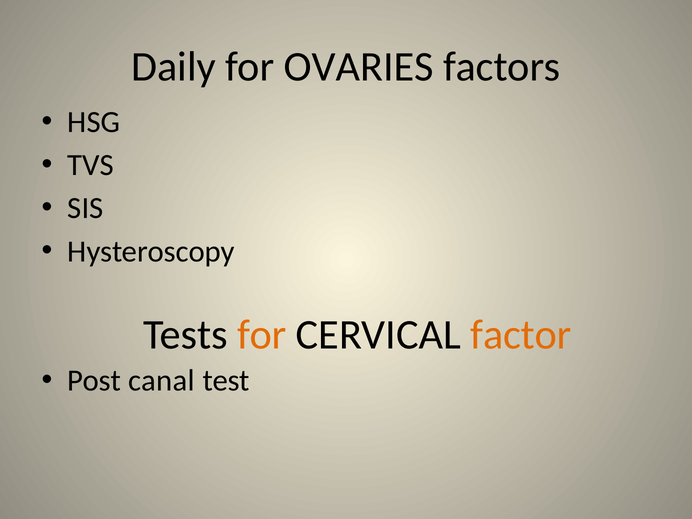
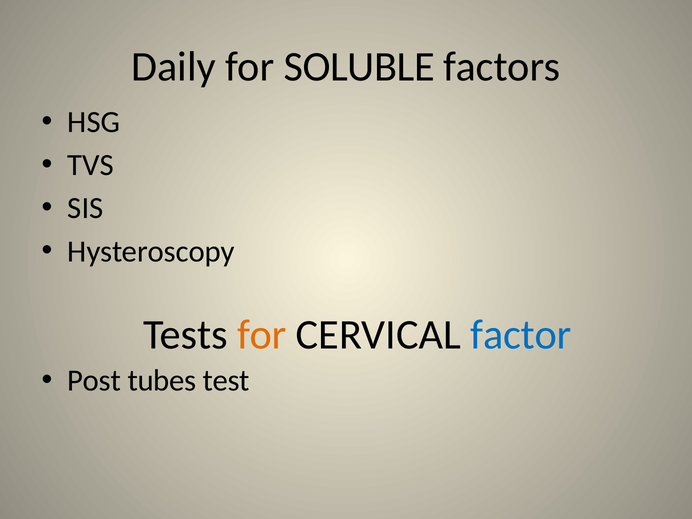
OVARIES: OVARIES -> SOLUBLE
factor colour: orange -> blue
canal: canal -> tubes
